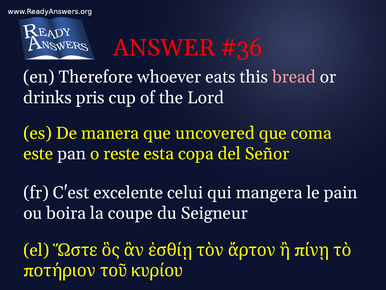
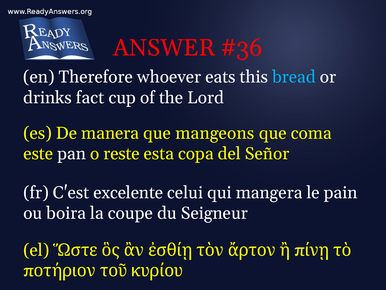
bread colour: pink -> light blue
pris: pris -> fact
uncovered: uncovered -> mangeons
